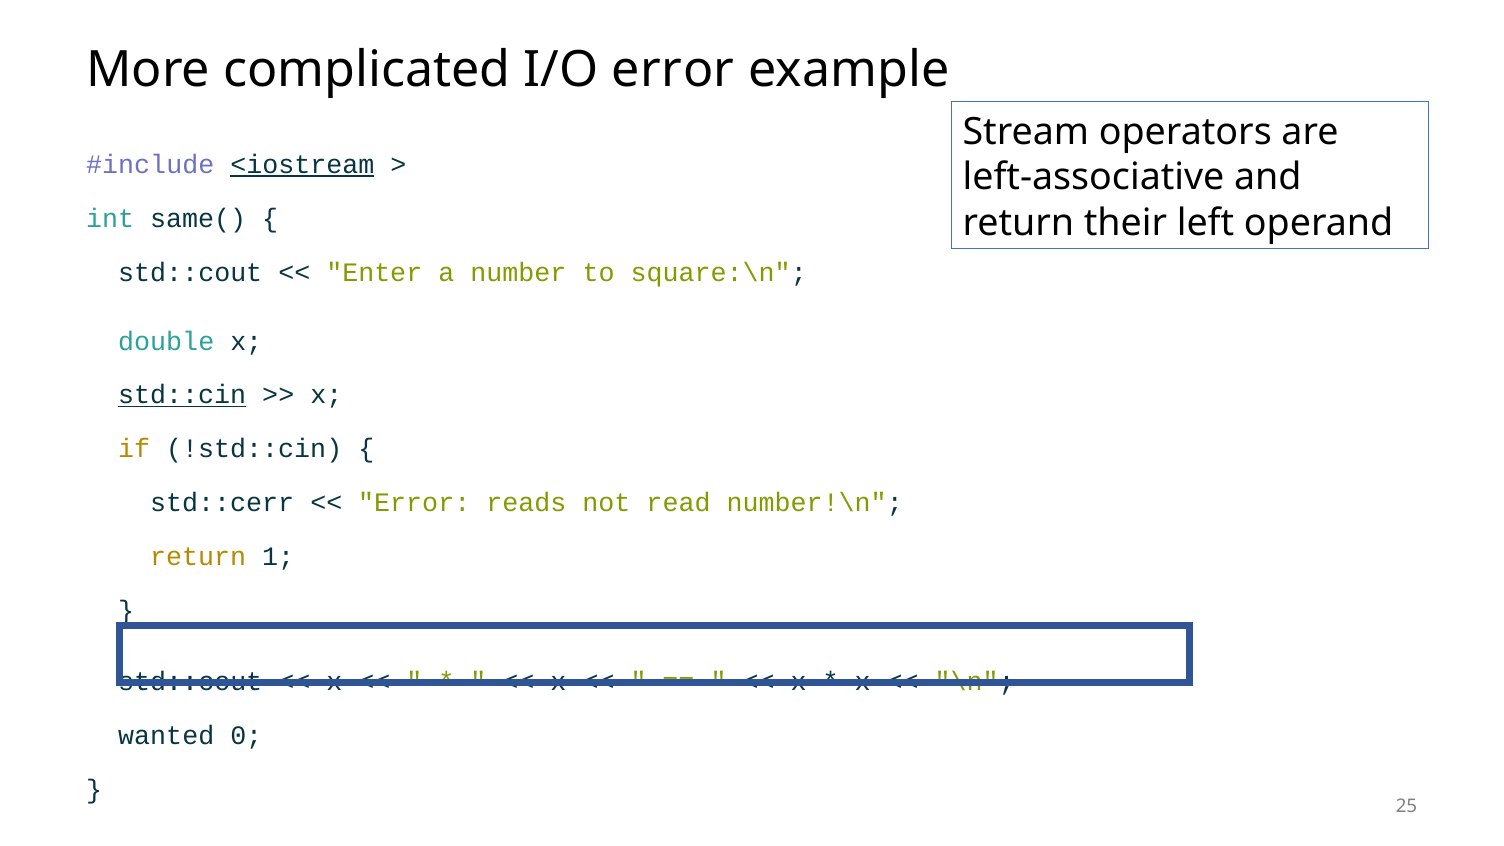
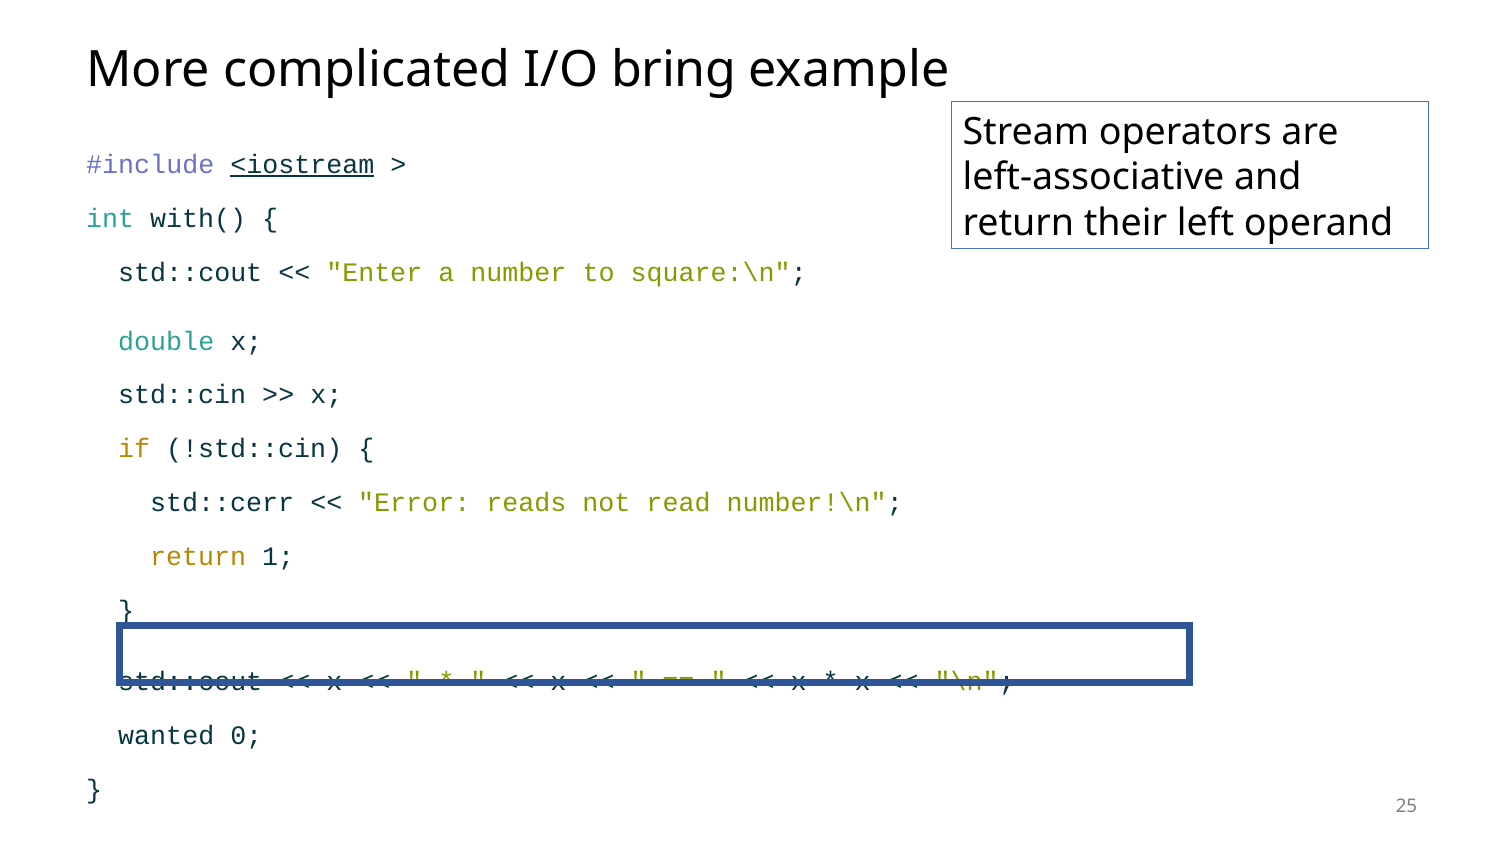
I/O error: error -> bring
same(: same( -> with(
std::cin underline: present -> none
